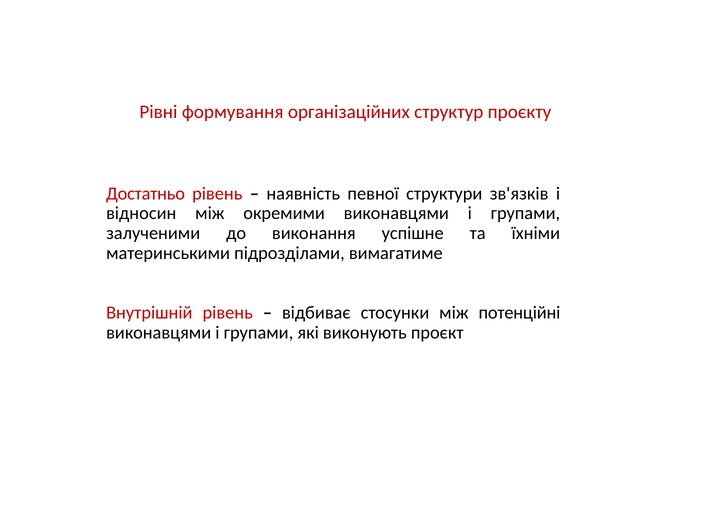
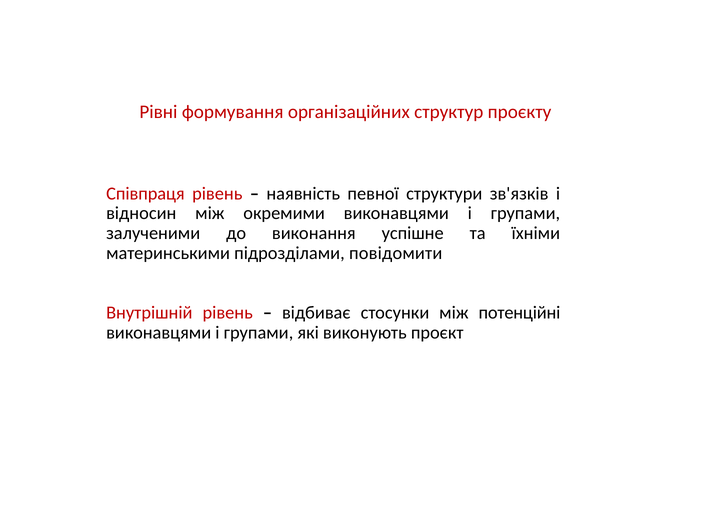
Достатньо: Достатньо -> Співпраця
вимагатиме: вимагатиме -> повідомити
